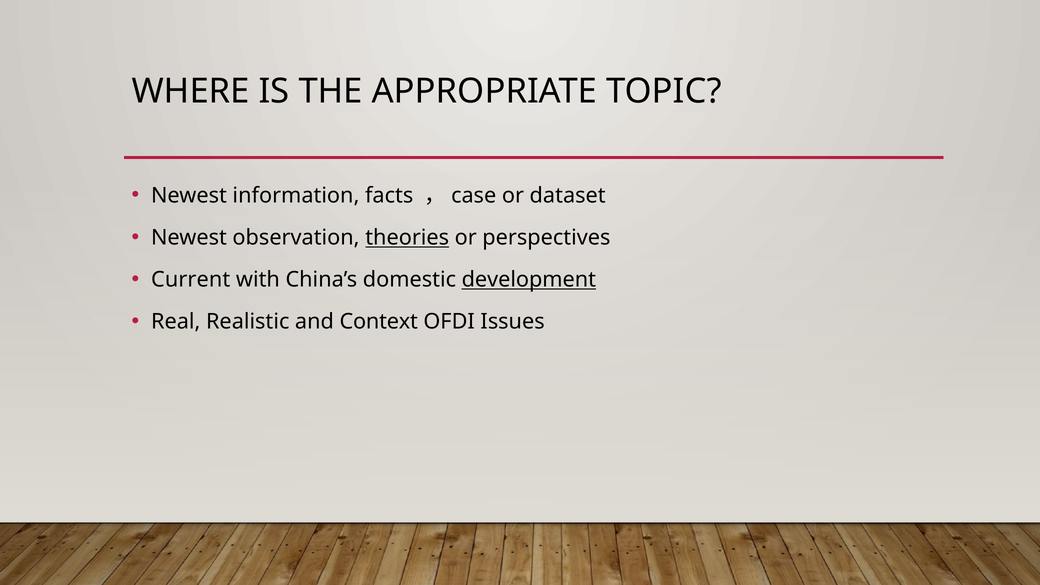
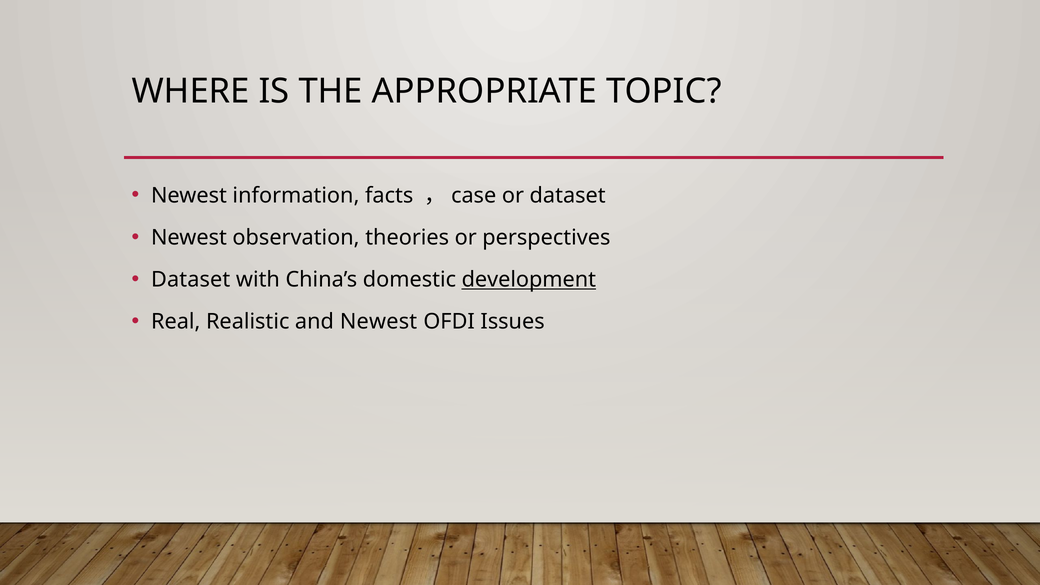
theories underline: present -> none
Current at (191, 280): Current -> Dataset
and Context: Context -> Newest
